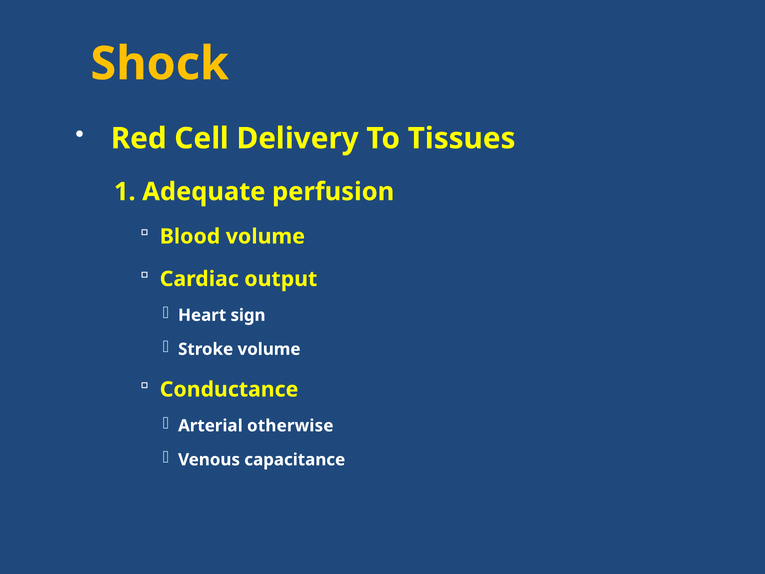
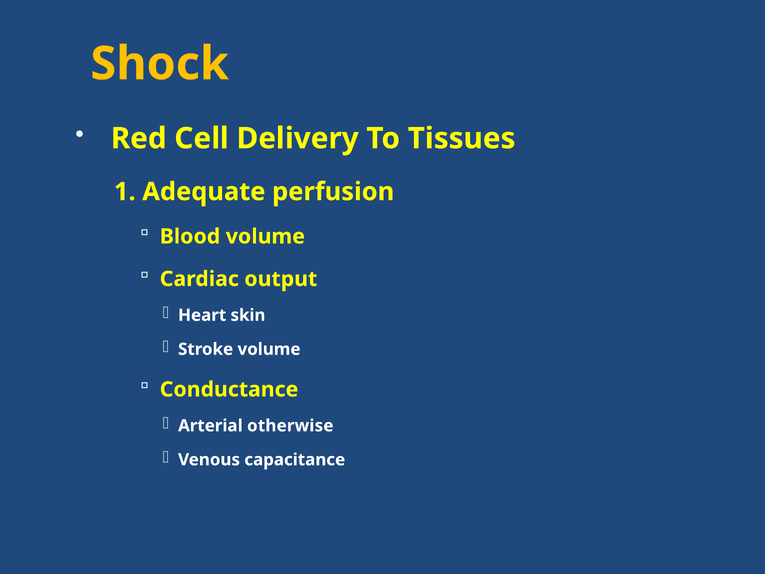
sign: sign -> skin
